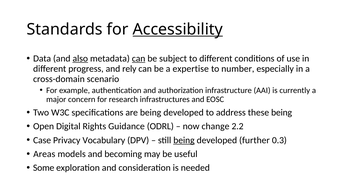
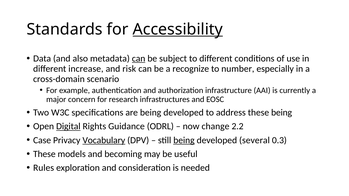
also underline: present -> none
progress: progress -> increase
rely: rely -> risk
expertise: expertise -> recognize
Digital underline: none -> present
Vocabulary underline: none -> present
further: further -> several
Areas at (44, 154): Areas -> These
Some: Some -> Rules
